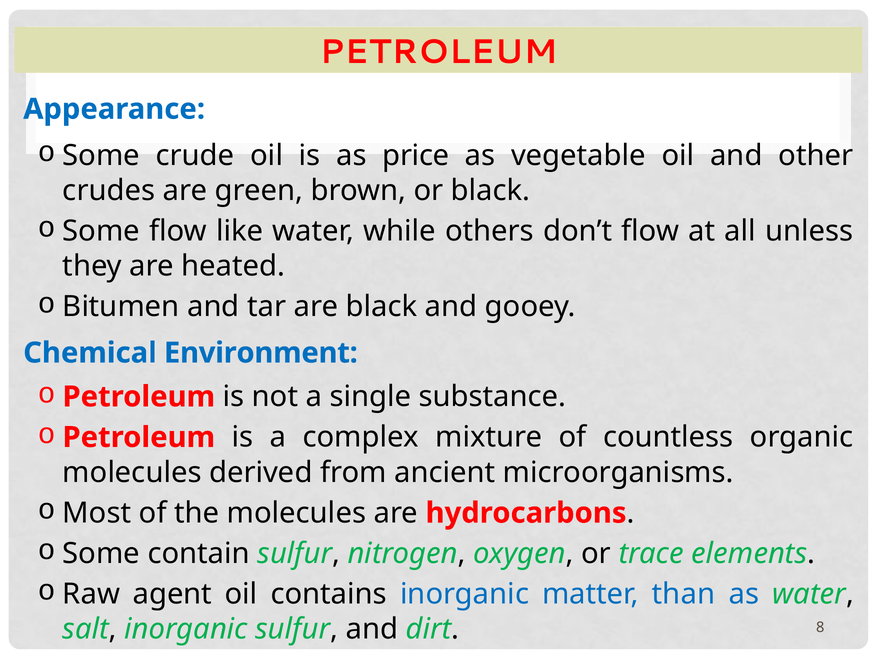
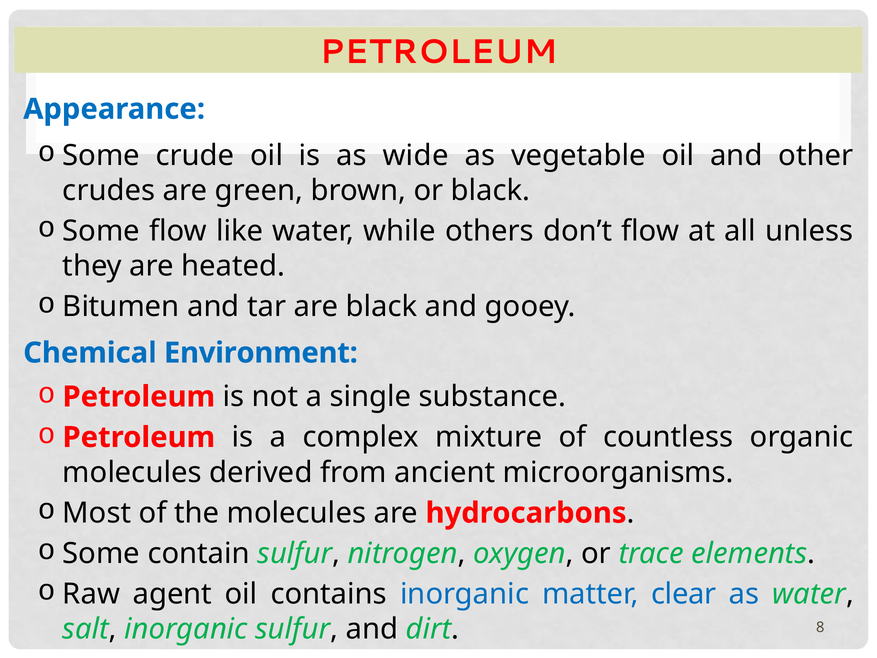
price: price -> wide
than: than -> clear
